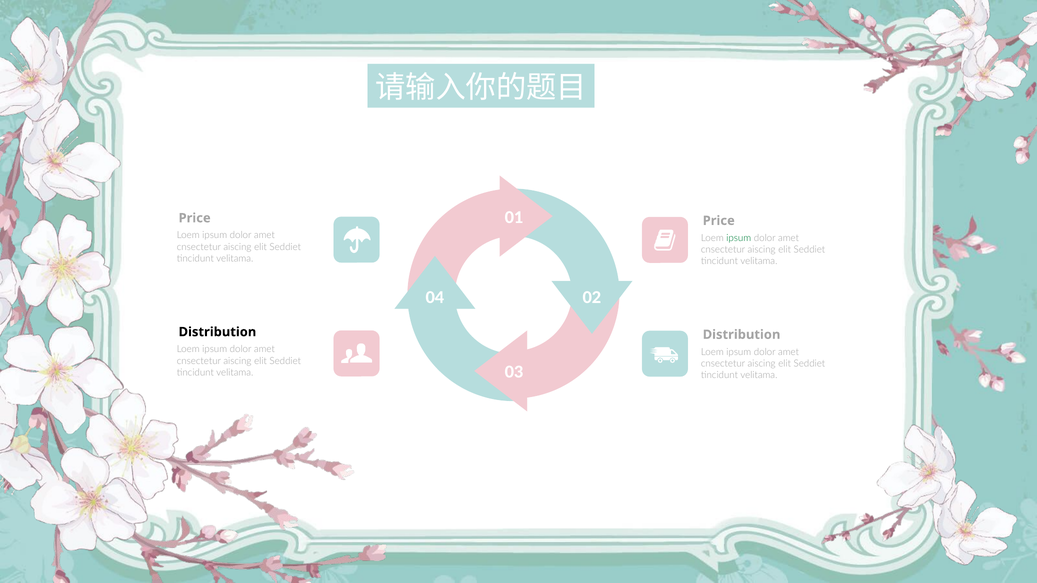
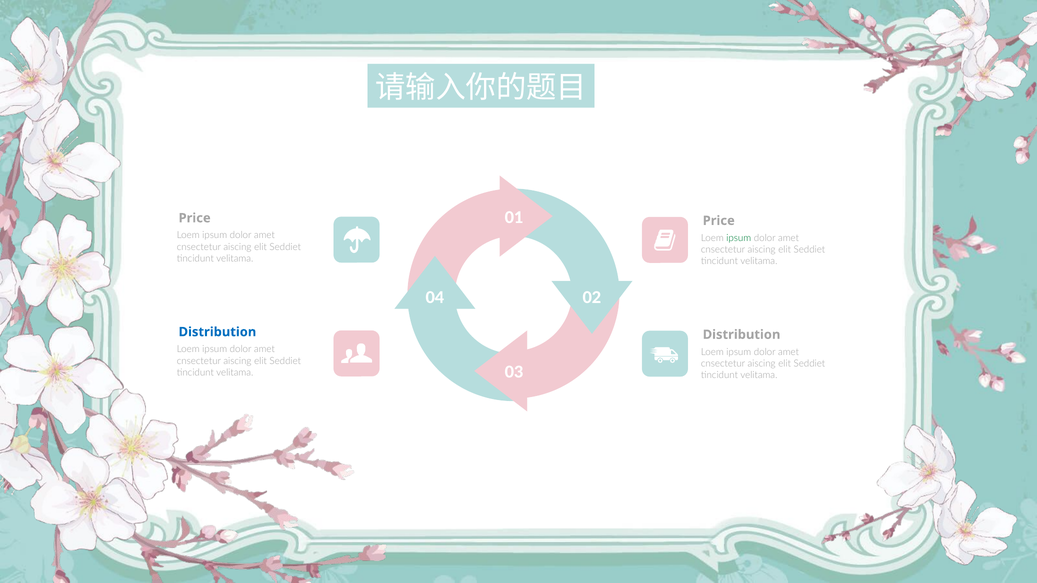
Distribution at (217, 332) colour: black -> blue
